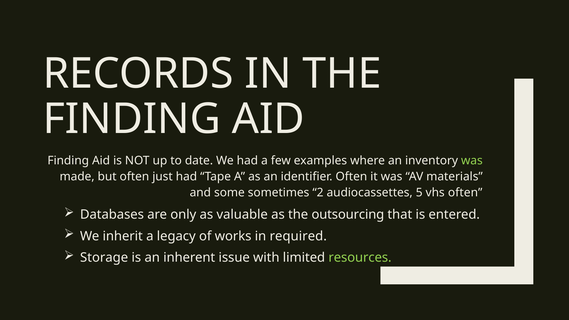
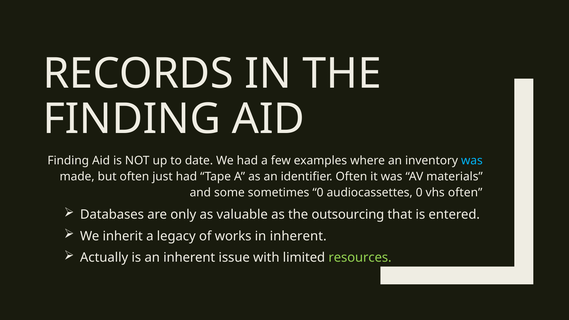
was at (472, 161) colour: light green -> light blue
sometimes 2: 2 -> 0
audiocassettes 5: 5 -> 0
in required: required -> inherent
Storage: Storage -> Actually
